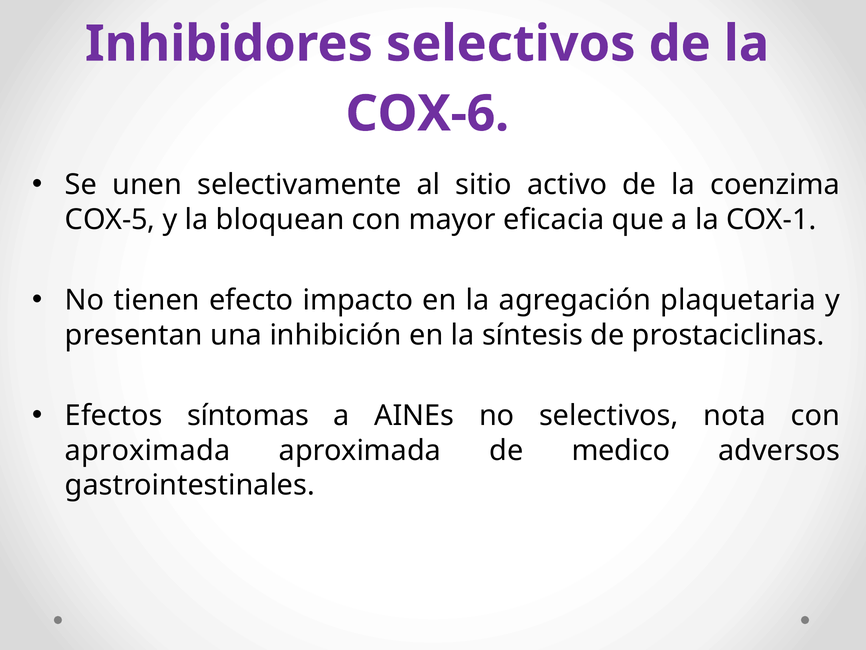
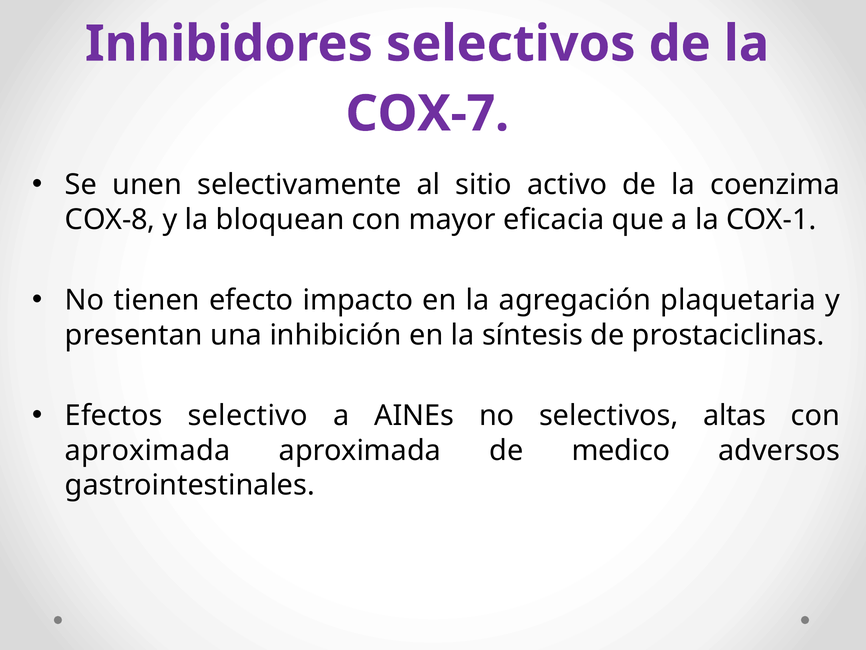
COX-6: COX-6 -> COX-7
COX-5: COX-5 -> COX-8
síntomas: síntomas -> selectivo
nota: nota -> altas
